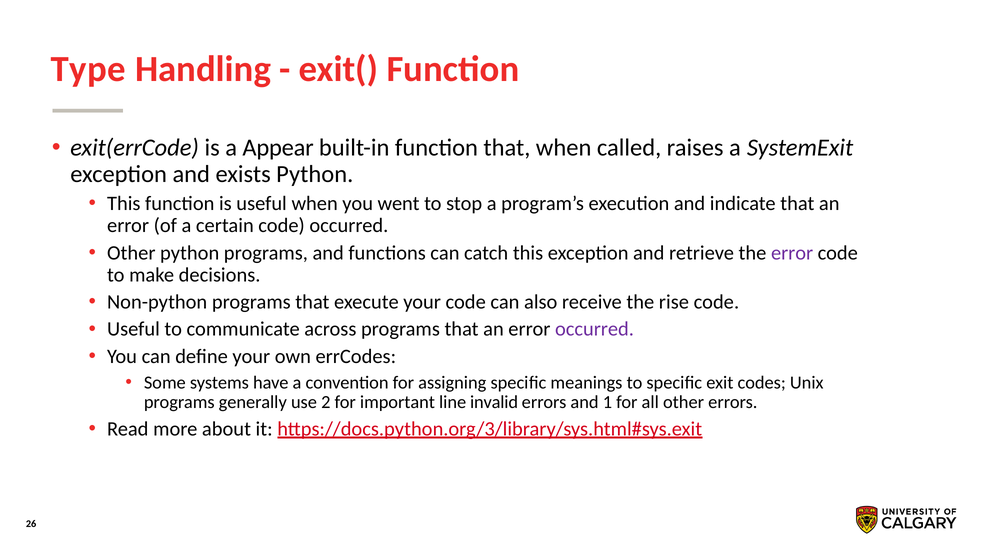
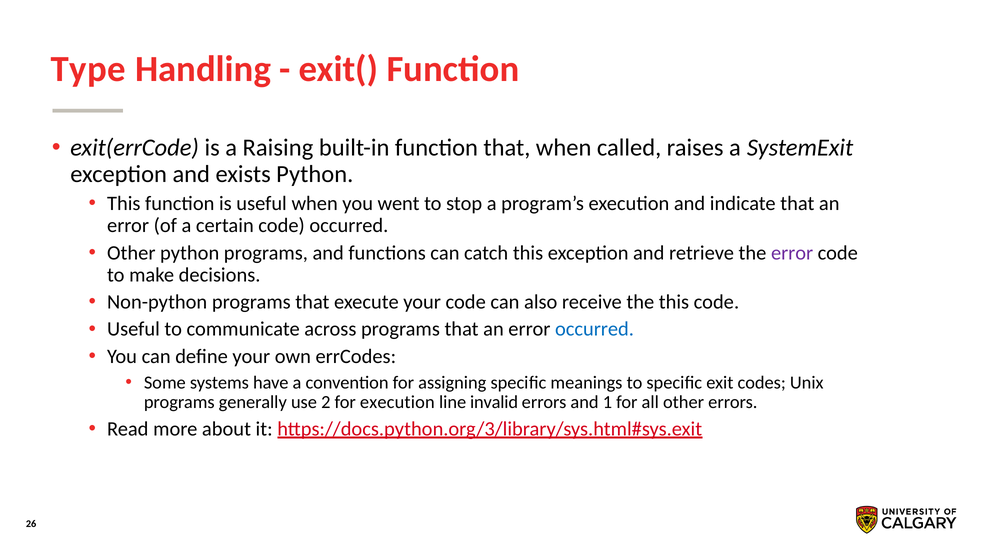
Appear: Appear -> Raising
the rise: rise -> this
occurred at (595, 329) colour: purple -> blue
for important: important -> execution
